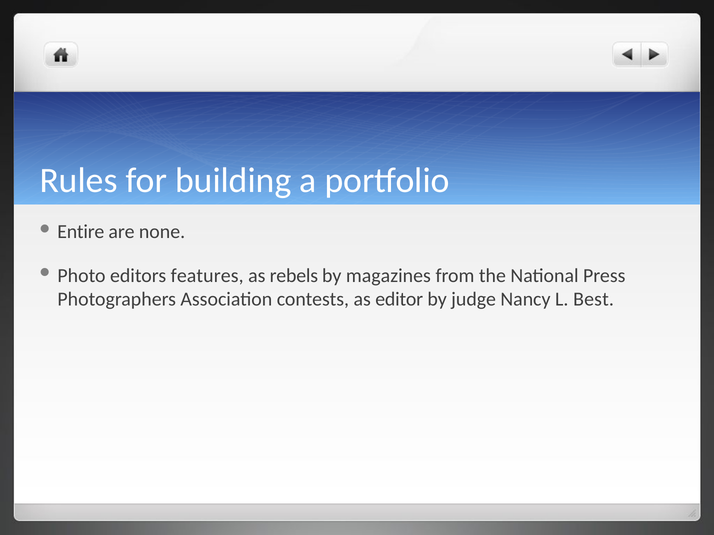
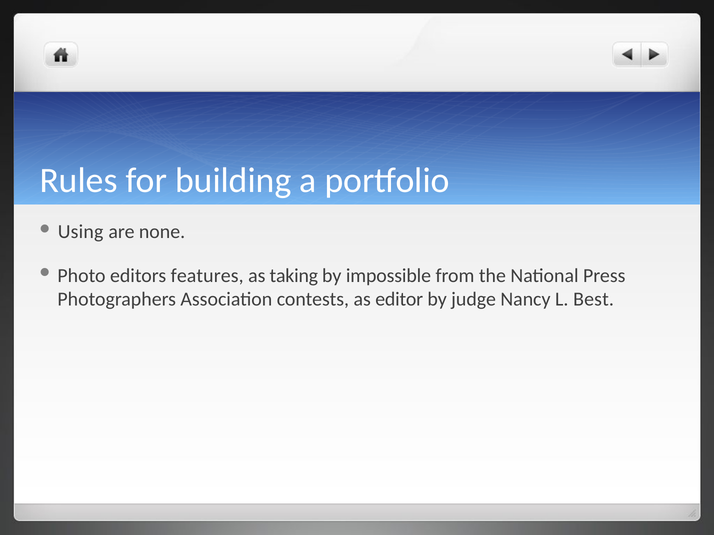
Entire: Entire -> Using
rebels: rebels -> taking
magazines: magazines -> impossible
